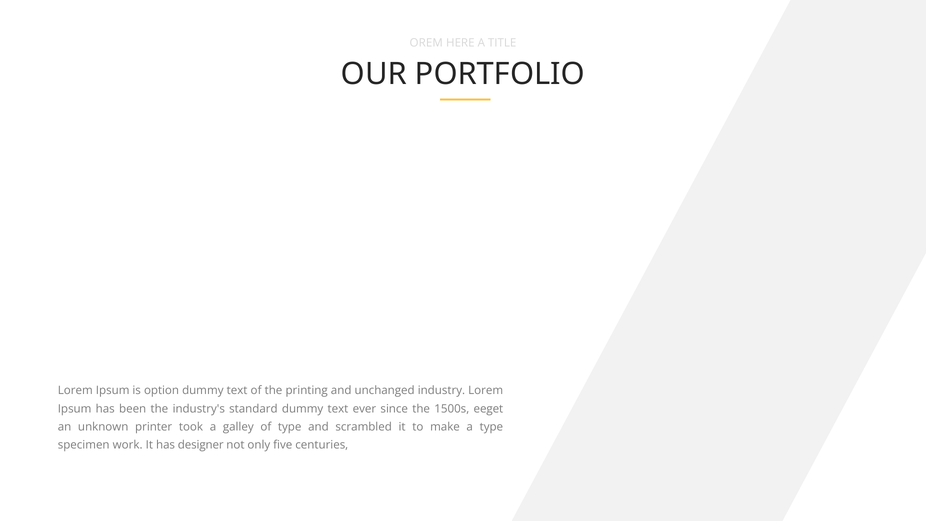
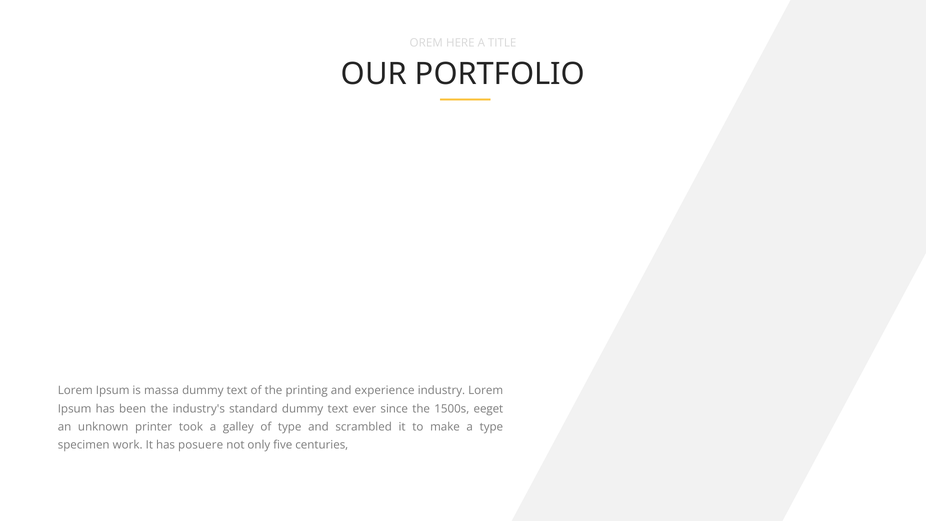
option: option -> massa
unchanged: unchanged -> experience
designer: designer -> posuere
